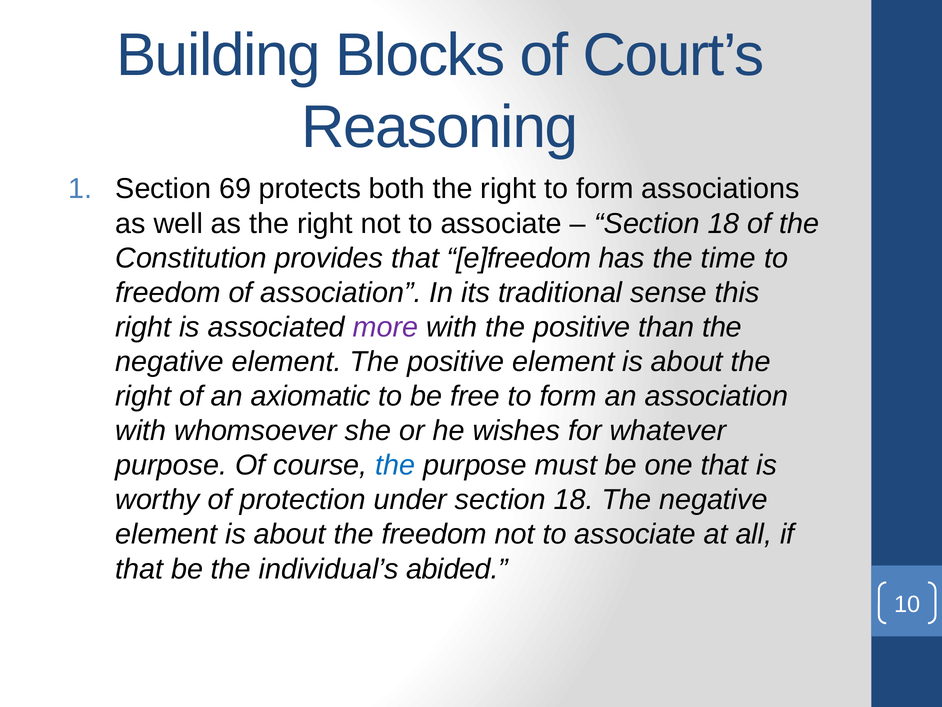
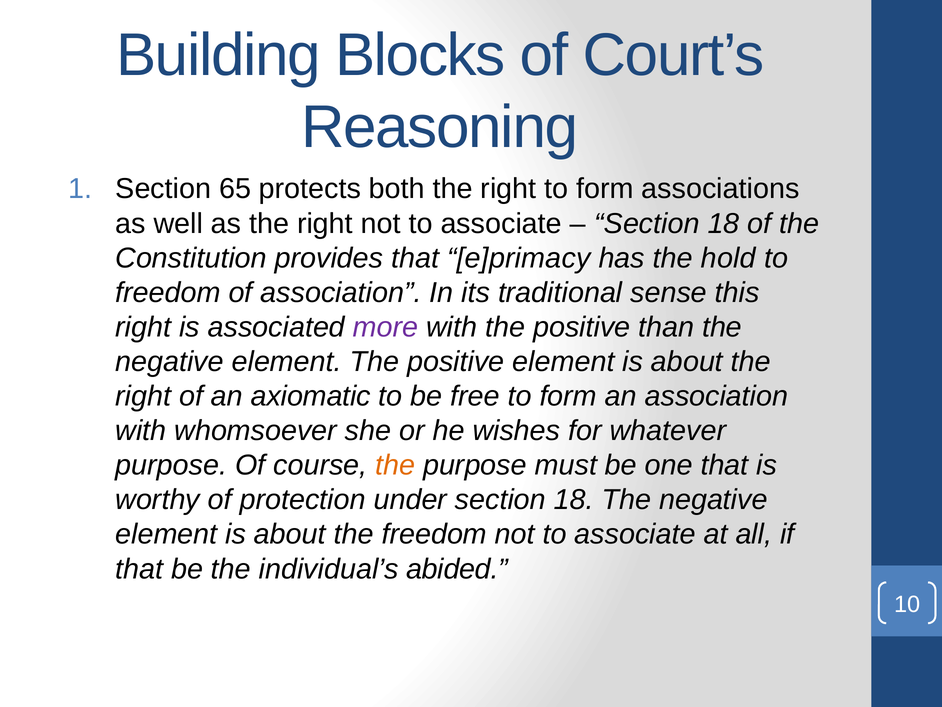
69: 69 -> 65
e]freedom: e]freedom -> e]primacy
time: time -> hold
the at (395, 465) colour: blue -> orange
